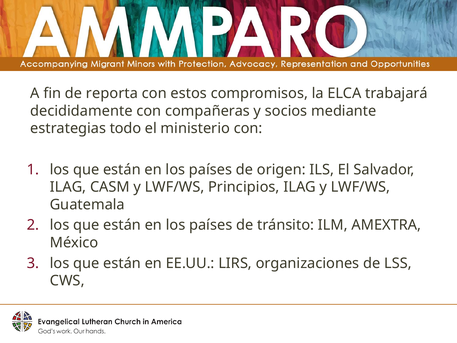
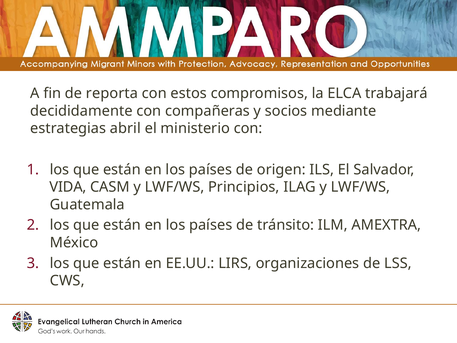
todo: todo -> abril
ILAG at (68, 187): ILAG -> VIDA
